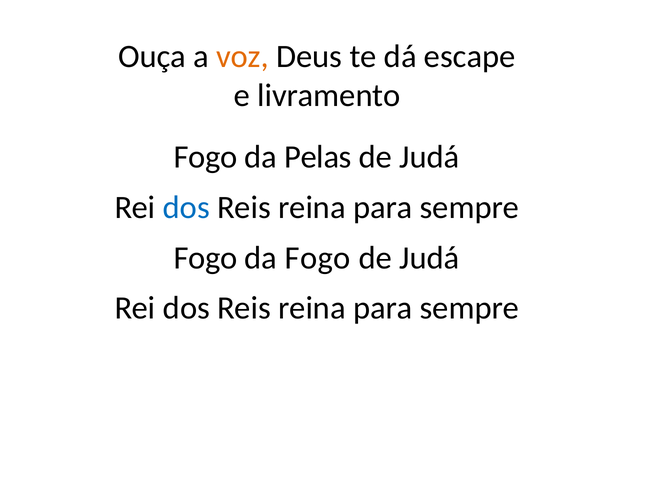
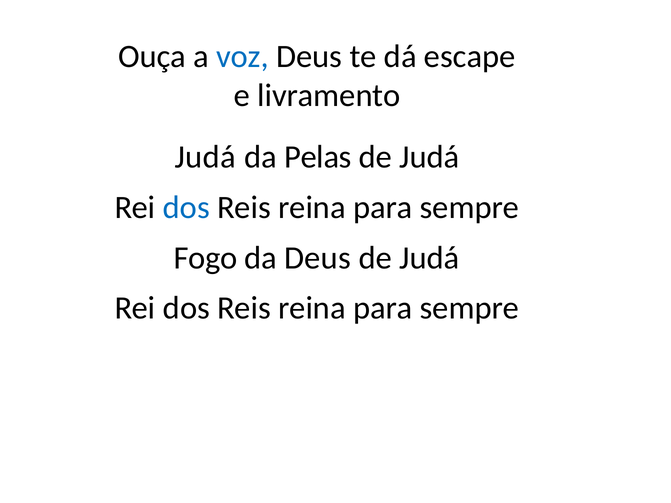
voz colour: orange -> blue
Fogo at (205, 157): Fogo -> Judá
da Fogo: Fogo -> Deus
